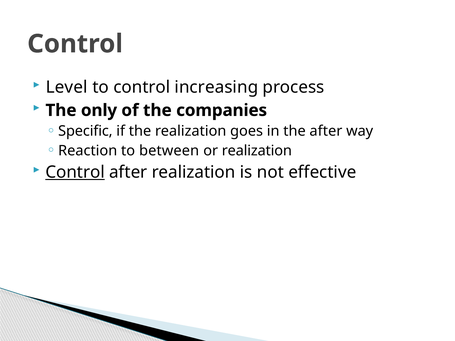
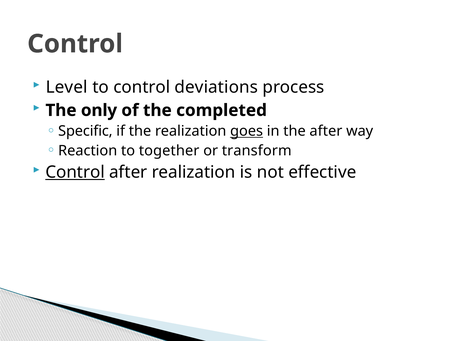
increasing: increasing -> deviations
companies: companies -> completed
goes underline: none -> present
between: between -> together
or realization: realization -> transform
